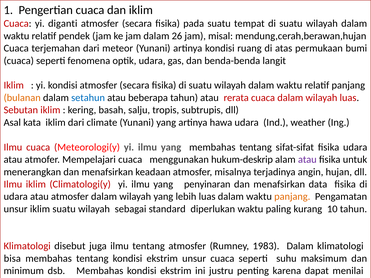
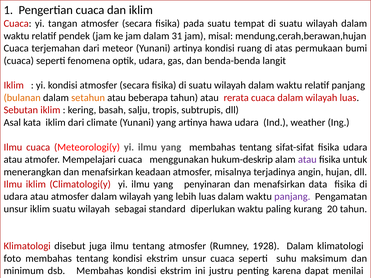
diganti: diganti -> tangan
26: 26 -> 31
setahun colour: blue -> orange
panjang at (292, 197) colour: orange -> purple
10: 10 -> 20
1983: 1983 -> 1928
bisa: bisa -> foto
